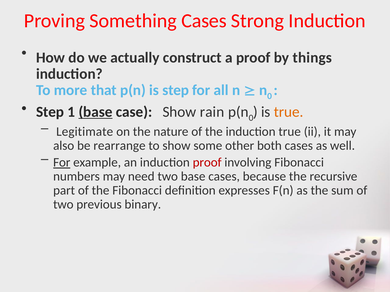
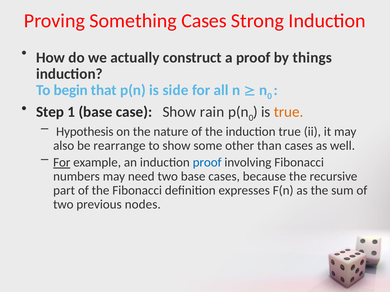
more: more -> begin
is step: step -> side
base at (96, 112) underline: present -> none
Legitimate: Legitimate -> Hypothesis
both: both -> than
proof at (207, 163) colour: red -> blue
binary: binary -> nodes
